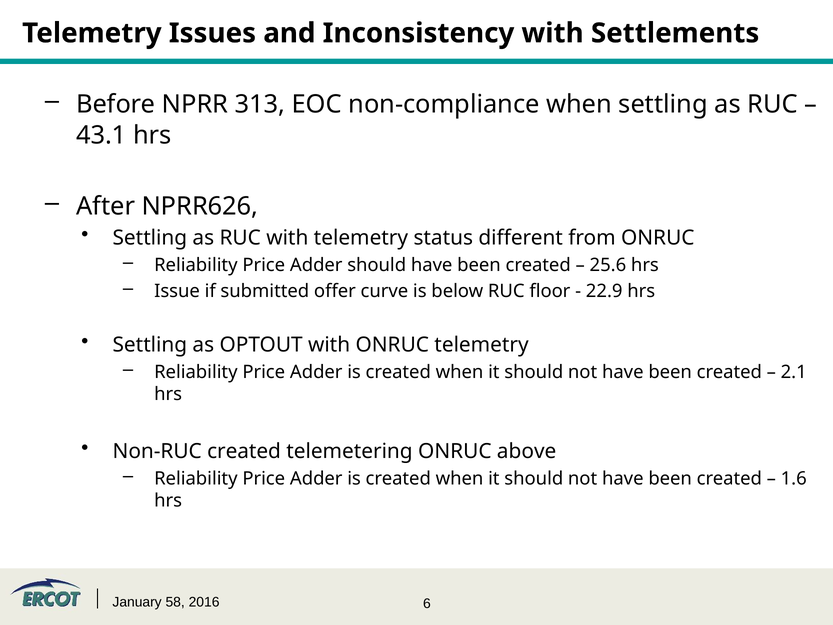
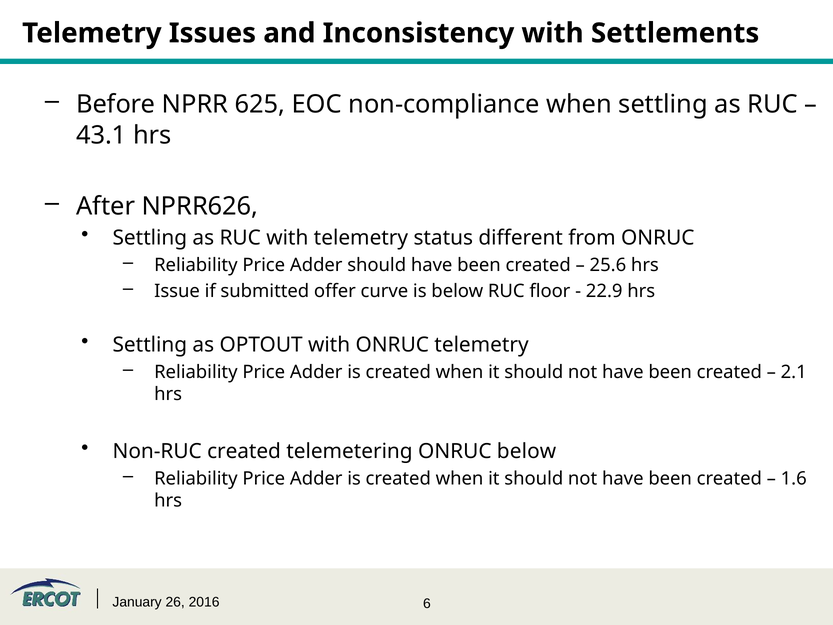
313: 313 -> 625
ONRUC above: above -> below
58: 58 -> 26
